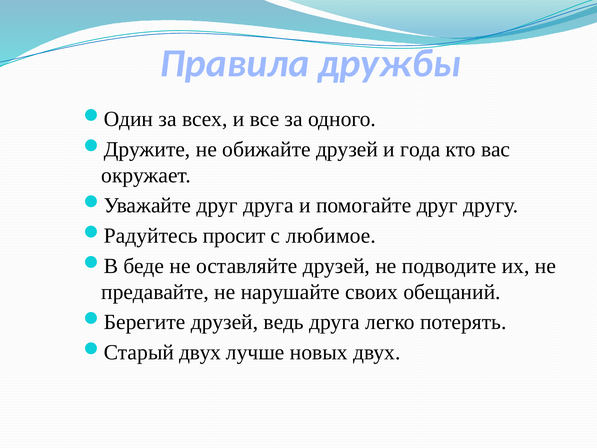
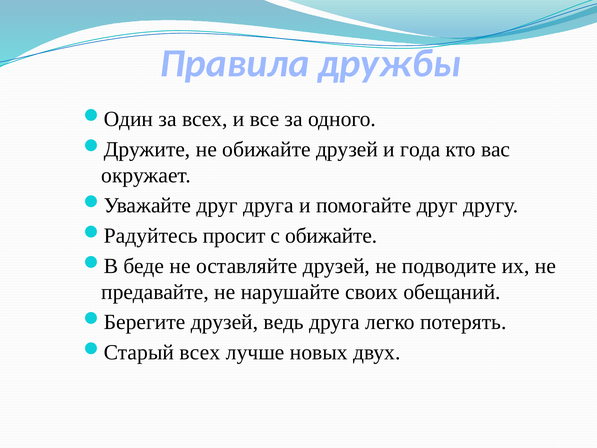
с любимое: любимое -> обижайте
двух at (200, 352): двух -> всех
